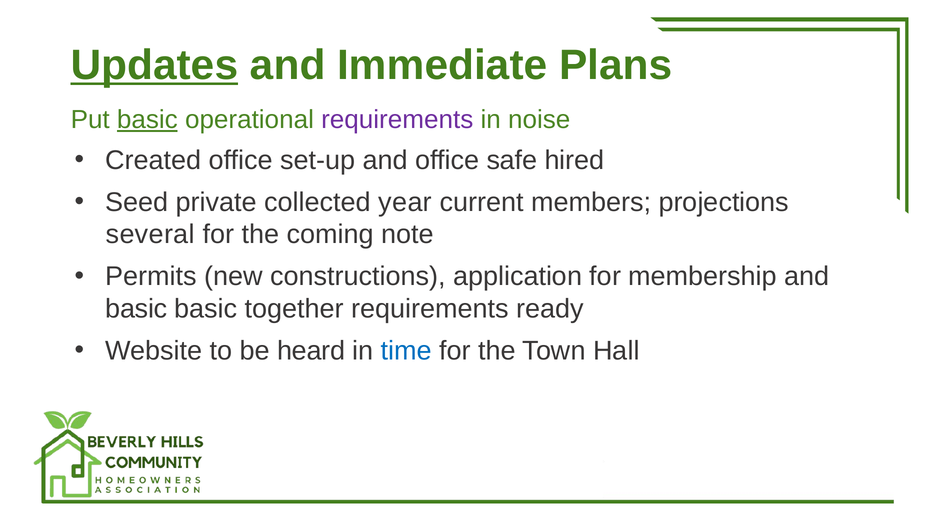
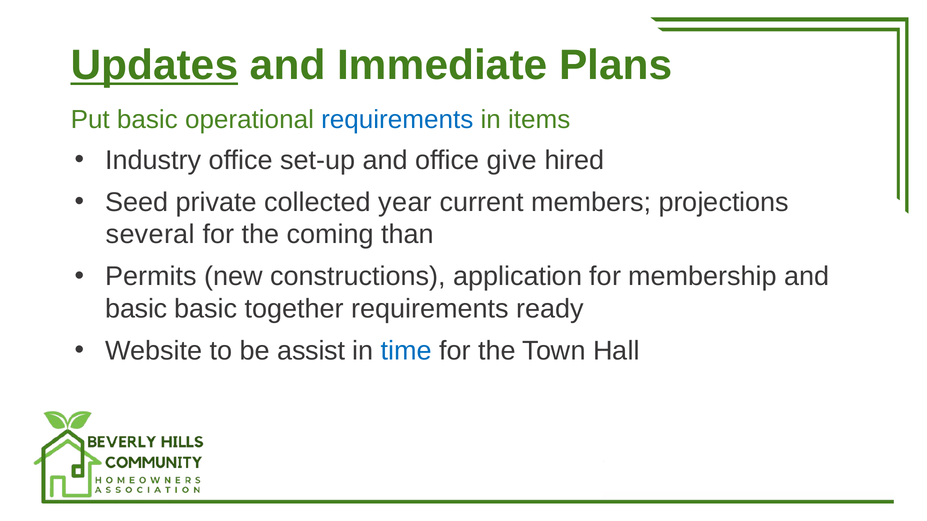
basic at (147, 120) underline: present -> none
requirements at (397, 120) colour: purple -> blue
noise: noise -> items
Created: Created -> Industry
safe: safe -> give
note: note -> than
heard: heard -> assist
